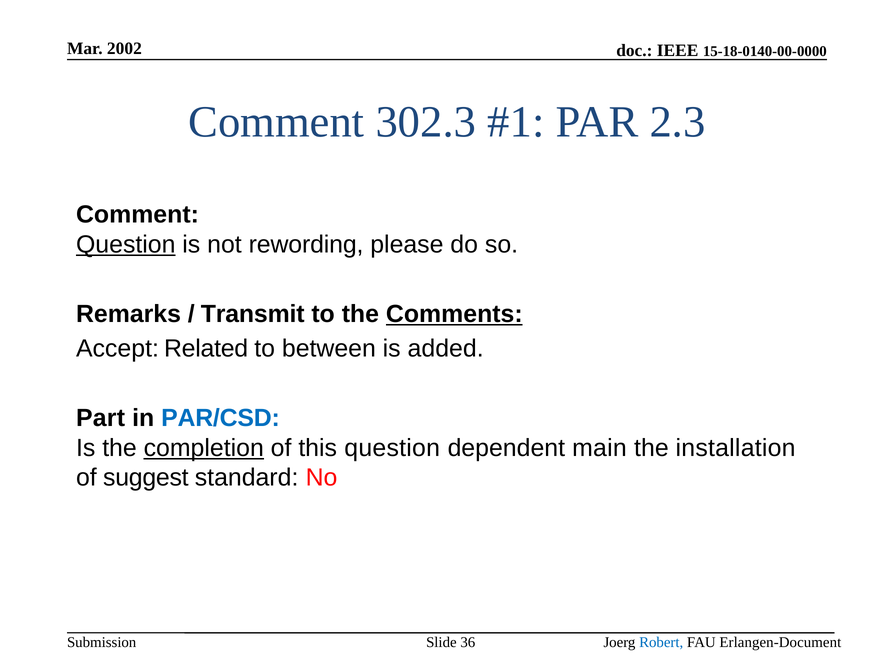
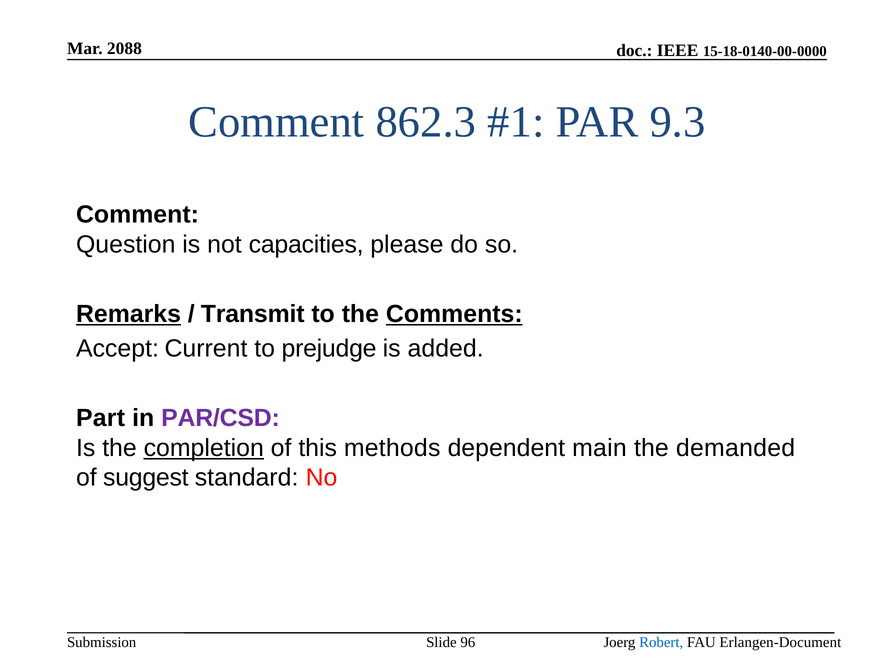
2002: 2002 -> 2088
302.3: 302.3 -> 862.3
2.3: 2.3 -> 9.3
Question at (126, 245) underline: present -> none
rewording: rewording -> capacities
Remarks underline: none -> present
Related: Related -> Current
between: between -> prejudge
PAR/CSD colour: blue -> purple
this question: question -> methods
installation: installation -> demanded
36: 36 -> 96
